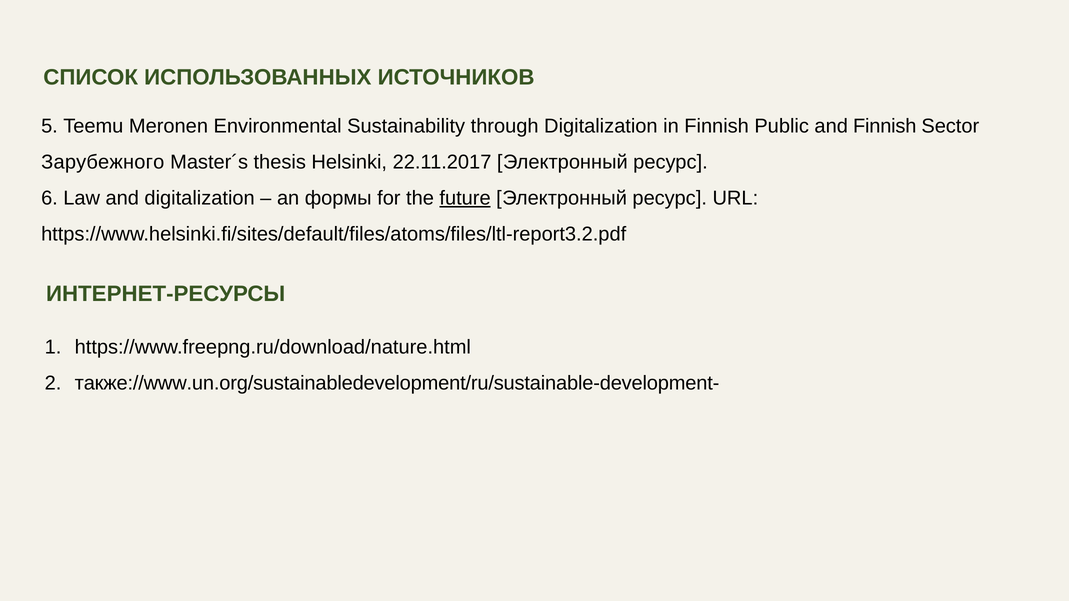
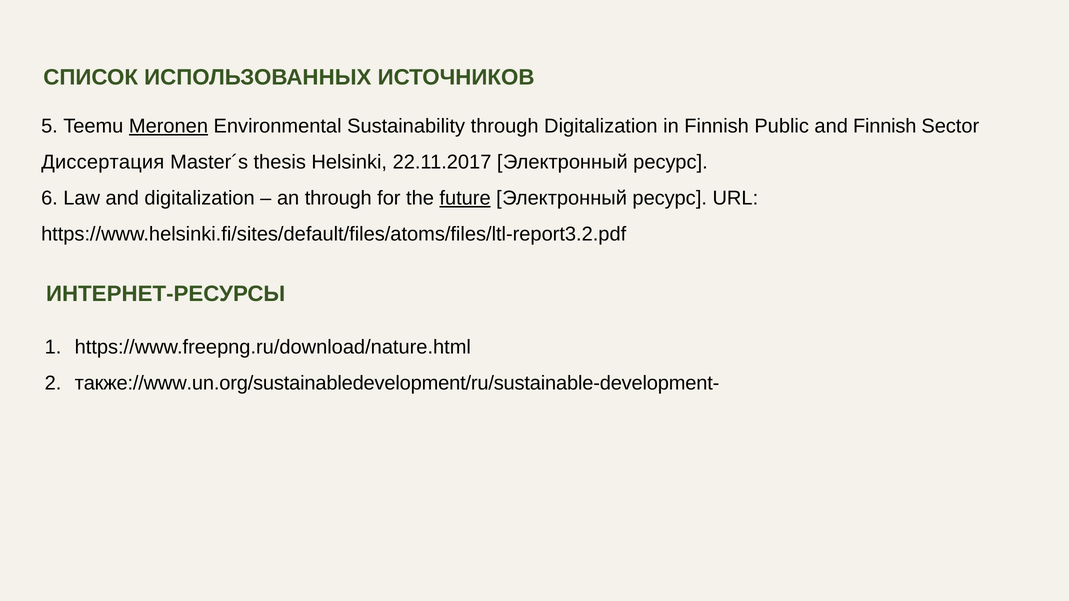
Meronen underline: none -> present
Зарубежного: Зарубежного -> Диссертация
an формы: формы -> through
